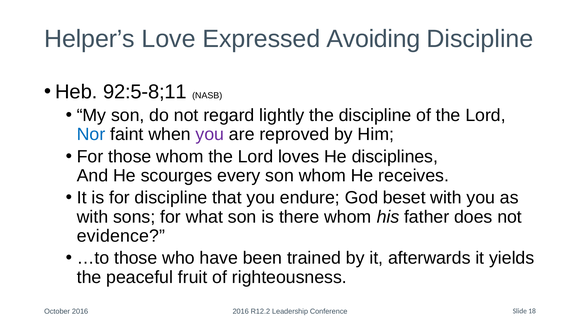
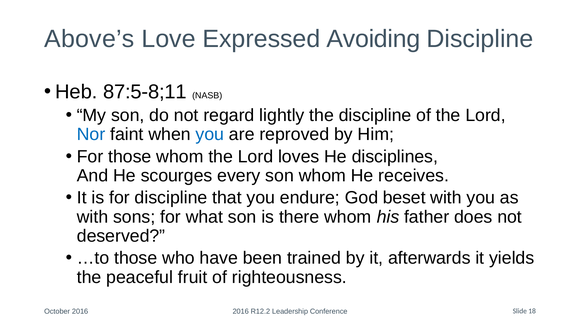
Helper’s: Helper’s -> Above’s
92:5-8;11: 92:5-8;11 -> 87:5-8;11
you at (210, 134) colour: purple -> blue
evidence: evidence -> deserved
